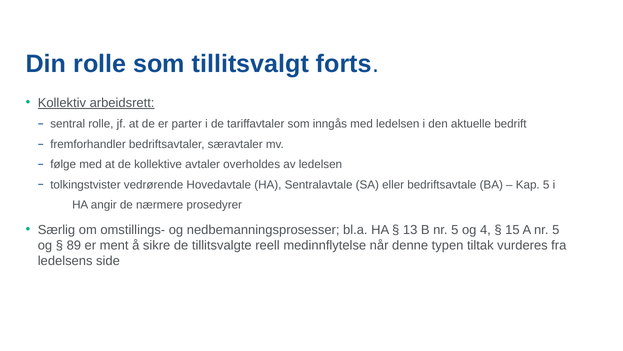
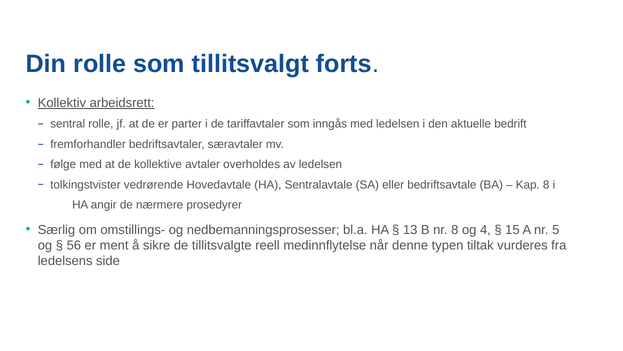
Kap 5: 5 -> 8
B nr 5: 5 -> 8
89: 89 -> 56
